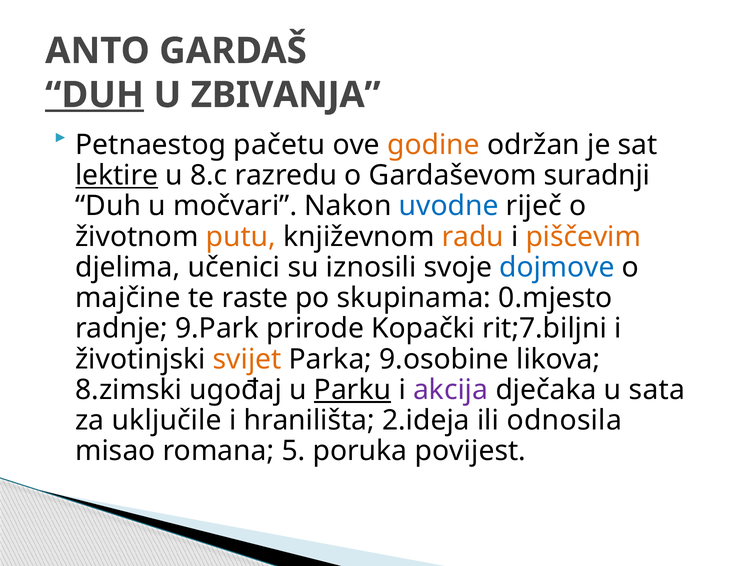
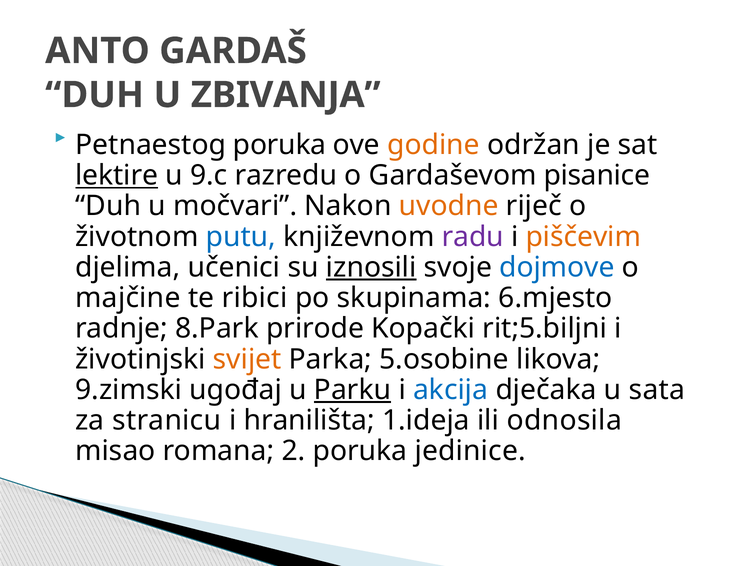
DUH at (95, 95) underline: present -> none
Petnaestog pačetu: pačetu -> poruka
8.c: 8.c -> 9.c
suradnji: suradnji -> pisanice
uvodne colour: blue -> orange
putu colour: orange -> blue
radu colour: orange -> purple
iznosili underline: none -> present
raste: raste -> ribici
0.mjesto: 0.mjesto -> 6.mjesto
9.Park: 9.Park -> 8.Park
rit;7.biljni: rit;7.biljni -> rit;5.biljni
9.osobine: 9.osobine -> 5.osobine
8.zimski: 8.zimski -> 9.zimski
akcija colour: purple -> blue
uključile: uključile -> stranicu
2.ideja: 2.ideja -> 1.ideja
5: 5 -> 2
povijest: povijest -> jedinice
